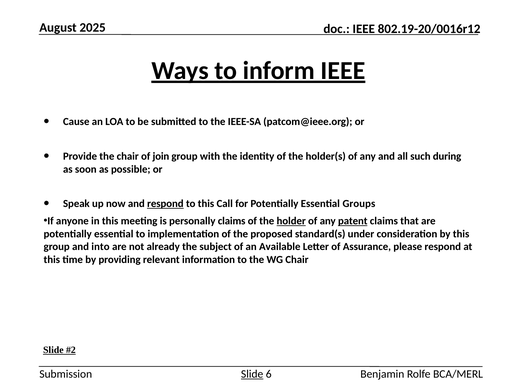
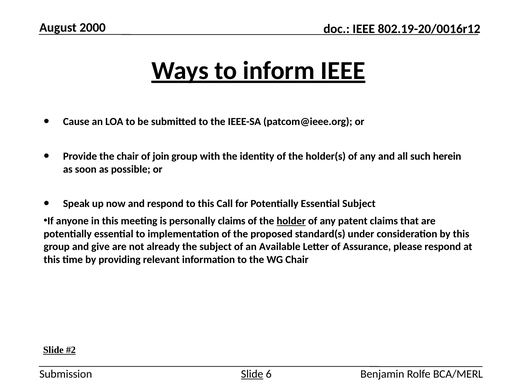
2025: 2025 -> 2000
during: during -> herein
respond at (165, 204) underline: present -> none
Essential Groups: Groups -> Subject
patent underline: present -> none
into: into -> give
